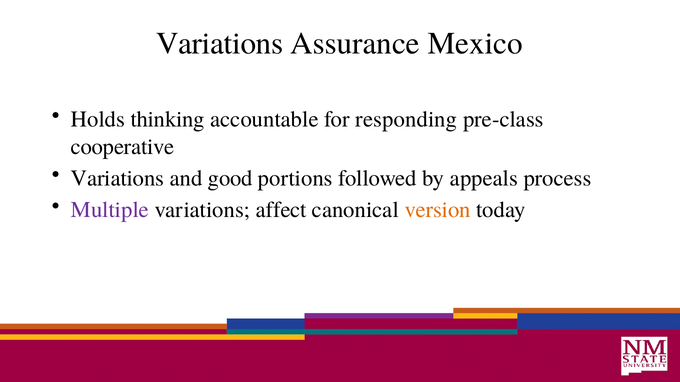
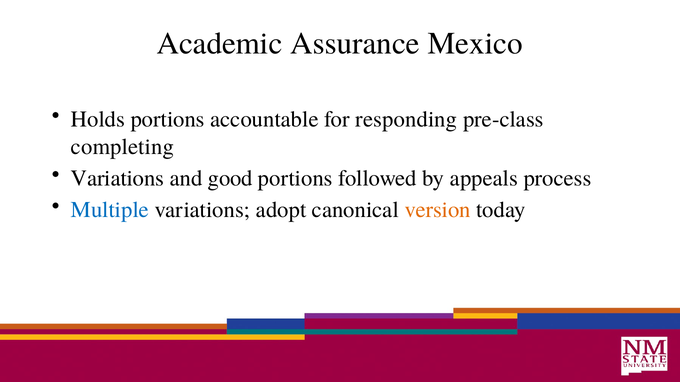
Variations at (220, 44): Variations -> Academic
Holds thinking: thinking -> portions
cooperative: cooperative -> completing
Multiple colour: purple -> blue
affect: affect -> adopt
